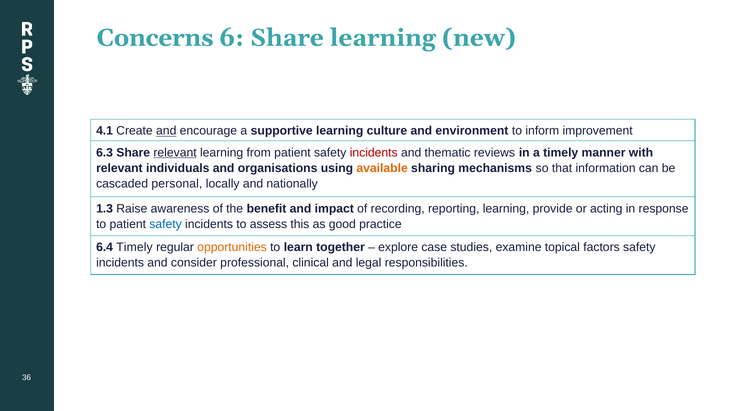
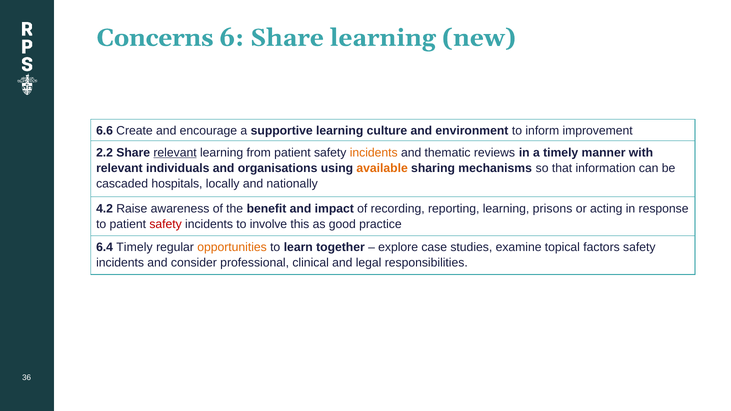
4.1: 4.1 -> 6.6
and at (166, 131) underline: present -> none
6.3: 6.3 -> 2.2
incidents at (374, 153) colour: red -> orange
personal: personal -> hospitals
1.3: 1.3 -> 4.2
provide: provide -> prisons
safety at (166, 224) colour: blue -> red
assess: assess -> involve
